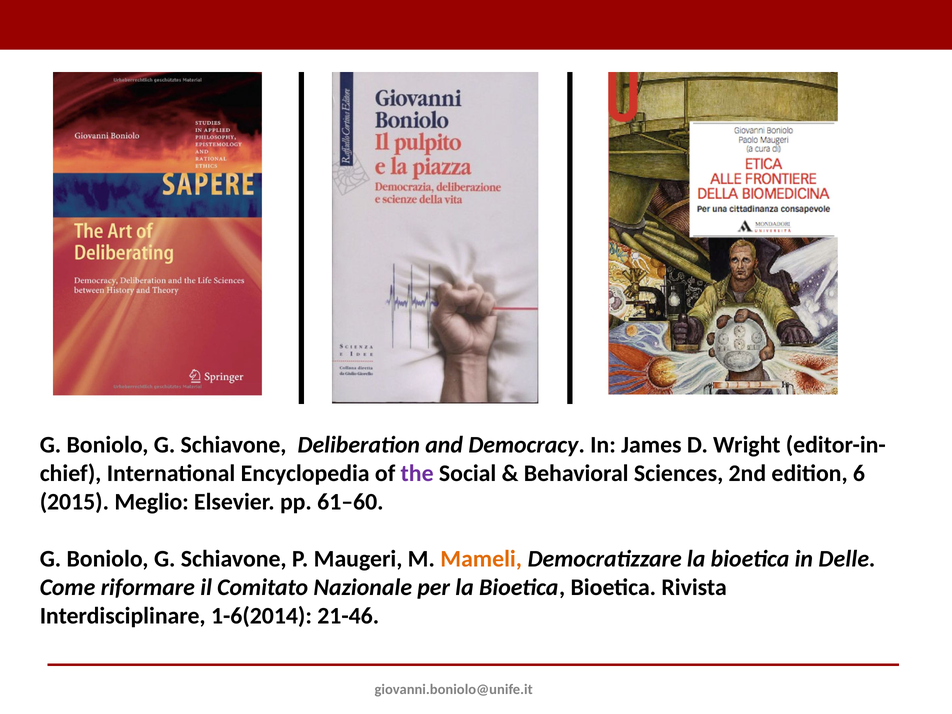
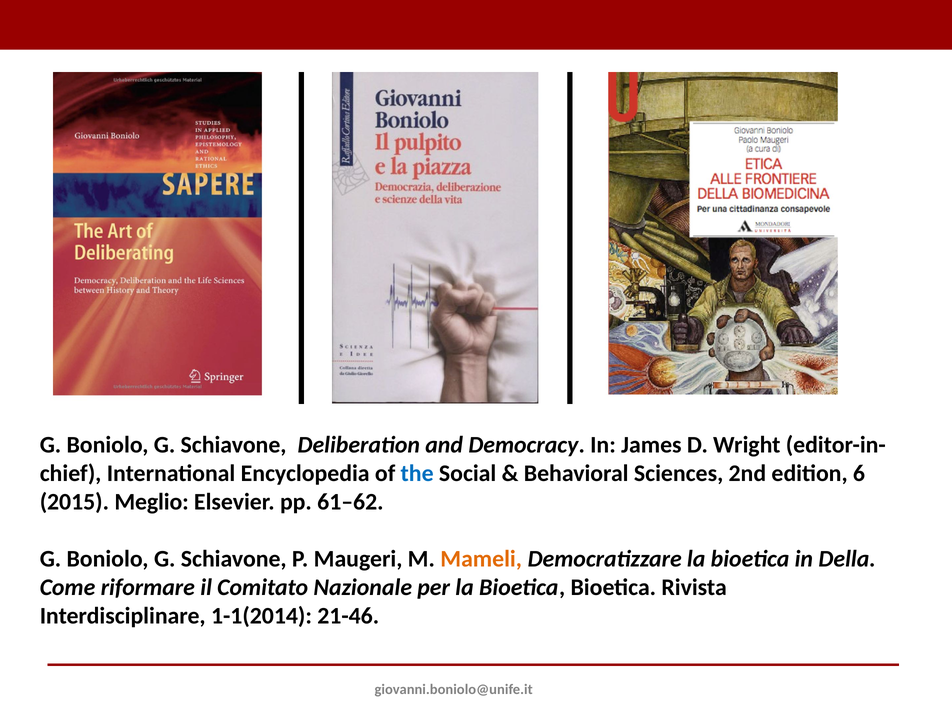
the colour: purple -> blue
61–60: 61–60 -> 61–62
Delle: Delle -> Della
1-6(2014: 1-6(2014 -> 1-1(2014
